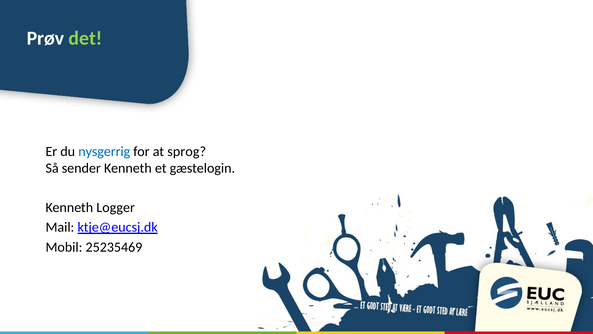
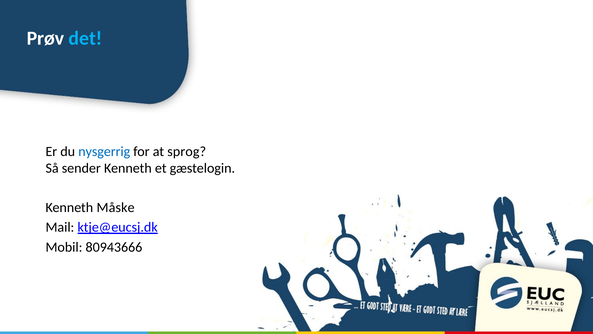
det colour: light green -> light blue
Logger: Logger -> Måske
25235469: 25235469 -> 80943666
